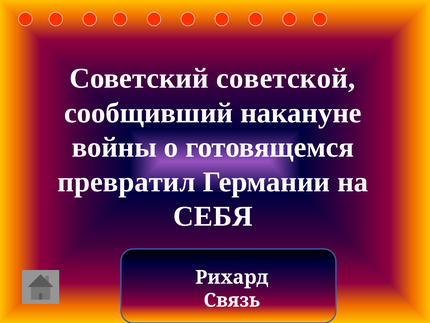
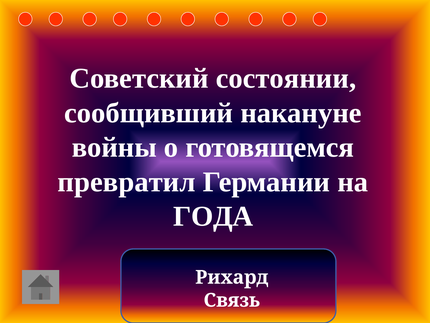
советской: советской -> состоянии
СЕБЯ: СЕБЯ -> ГОДА
